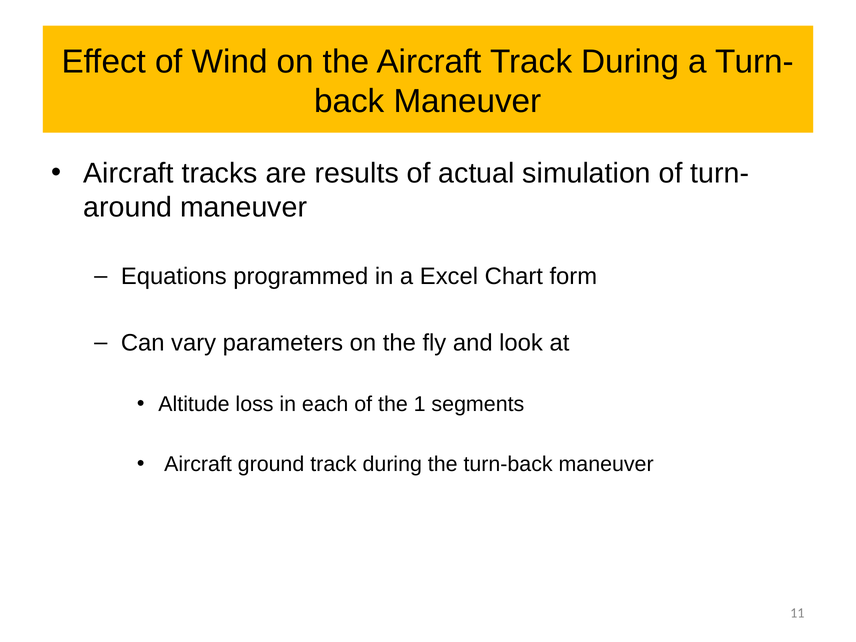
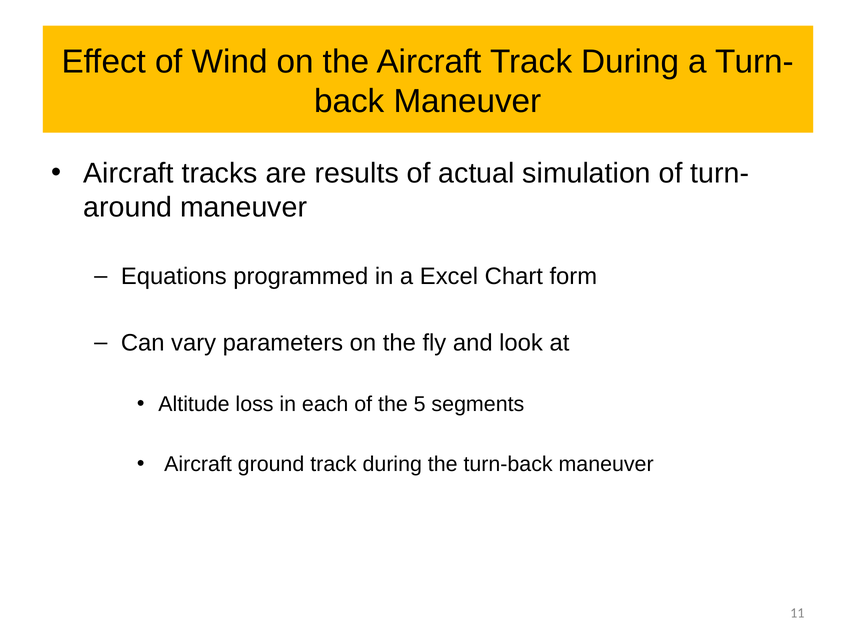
1: 1 -> 5
